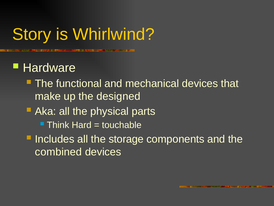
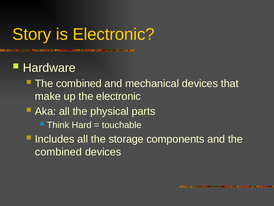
is Whirlwind: Whirlwind -> Electronic
functional at (79, 83): functional -> combined
the designed: designed -> electronic
